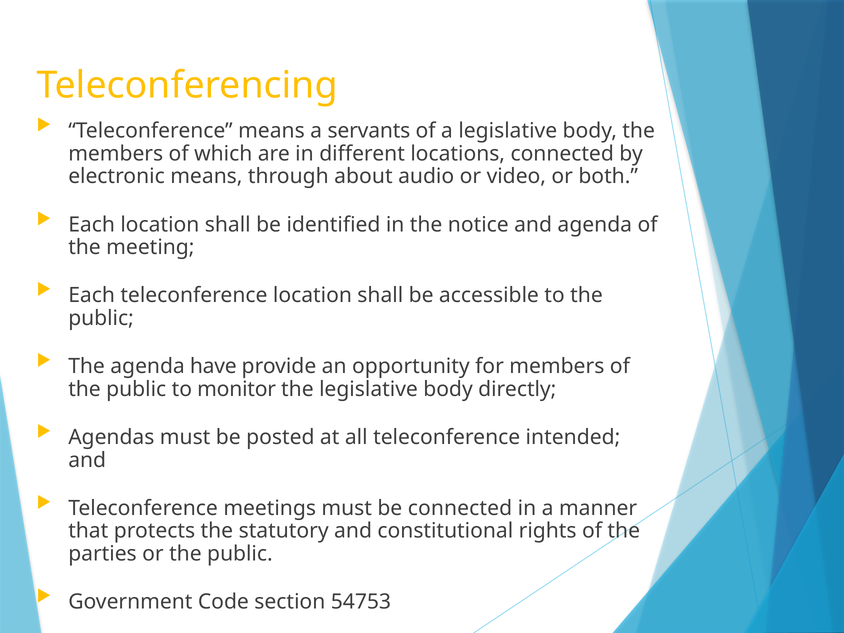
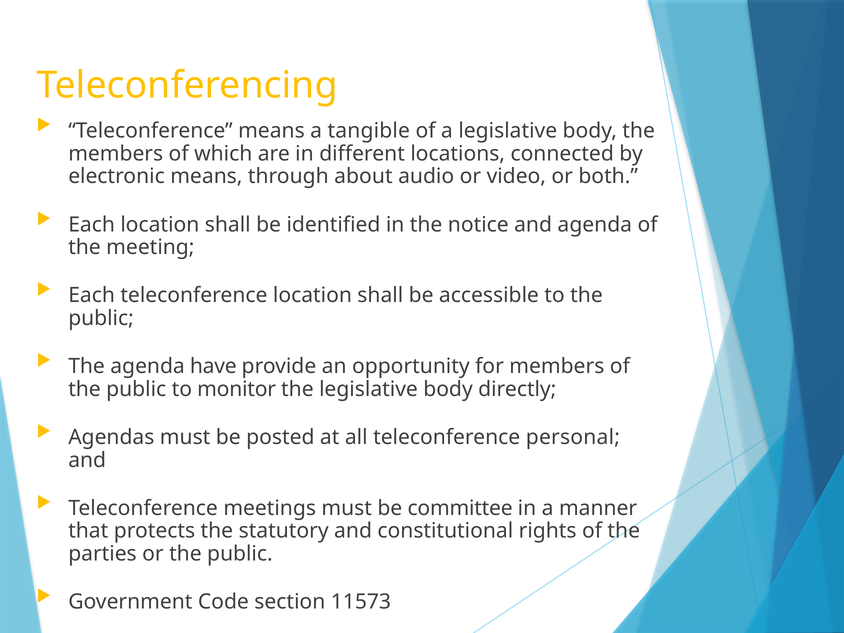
servants: servants -> tangible
intended: intended -> personal
be connected: connected -> committee
54753: 54753 -> 11573
